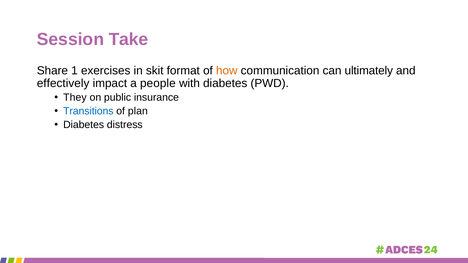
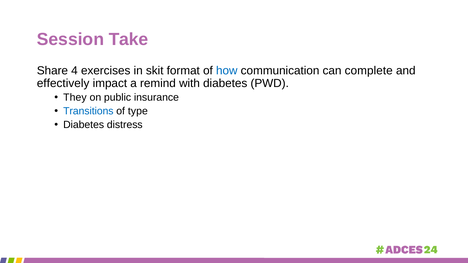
1: 1 -> 4
how colour: orange -> blue
ultimately: ultimately -> complete
people: people -> remind
plan: plan -> type
